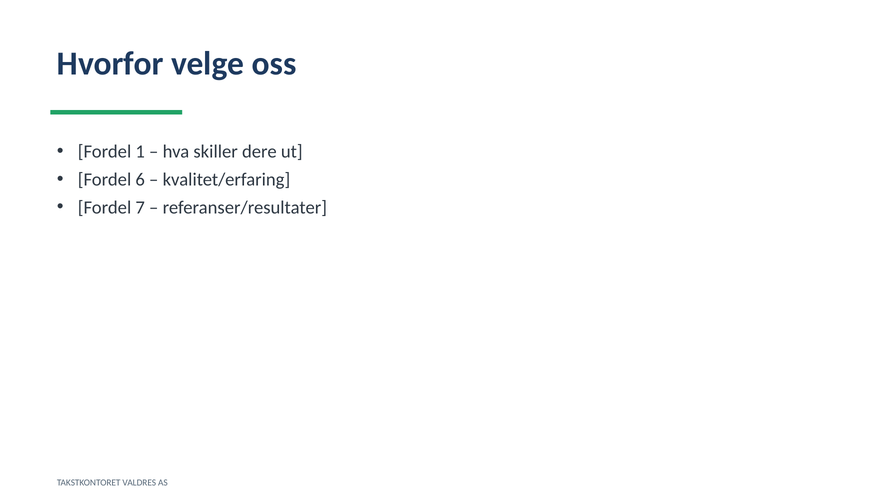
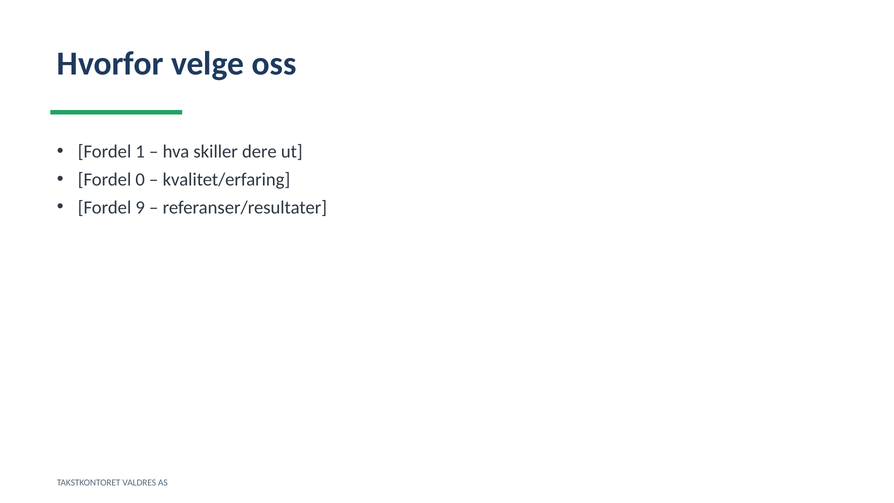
6: 6 -> 0
7: 7 -> 9
